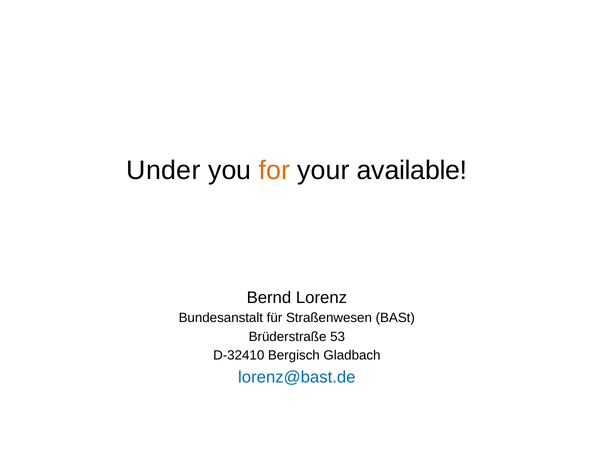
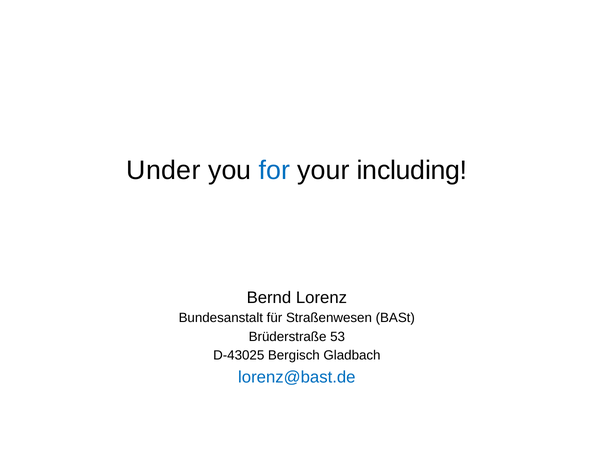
for colour: orange -> blue
available: available -> including
D-32410: D-32410 -> D-43025
